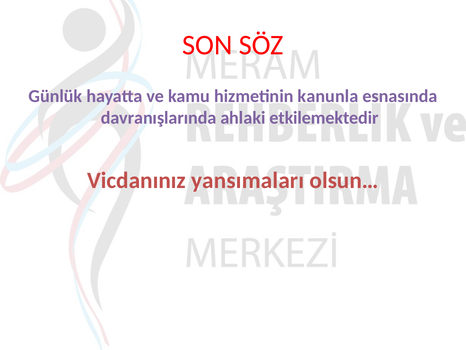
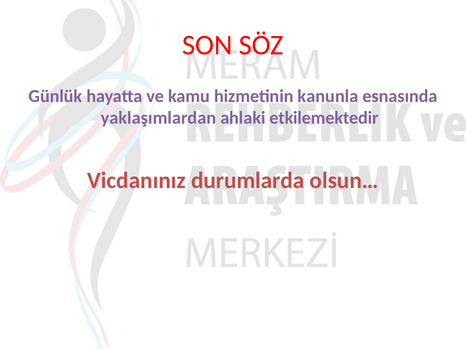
davranışlarında: davranışlarında -> yaklaşımlardan
yansımaları: yansımaları -> durumlarda
